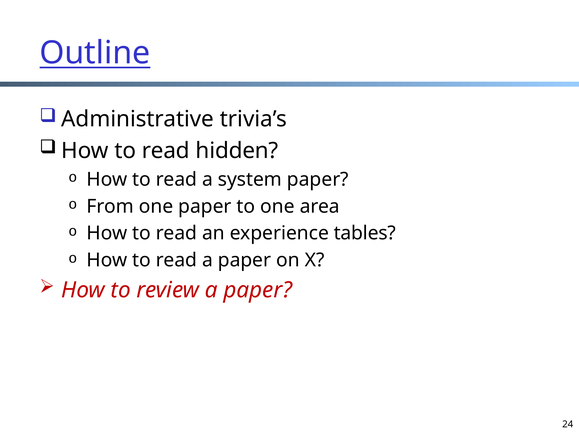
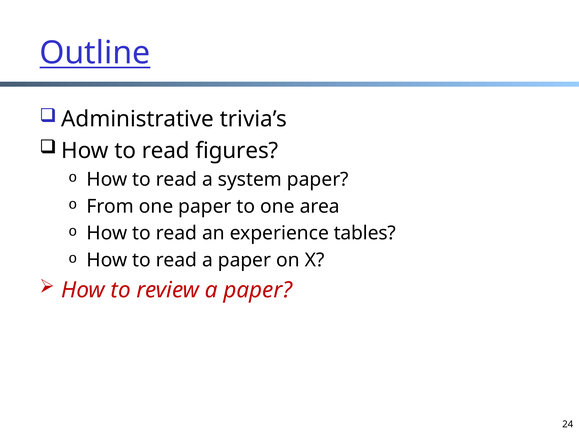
hidden: hidden -> figures
